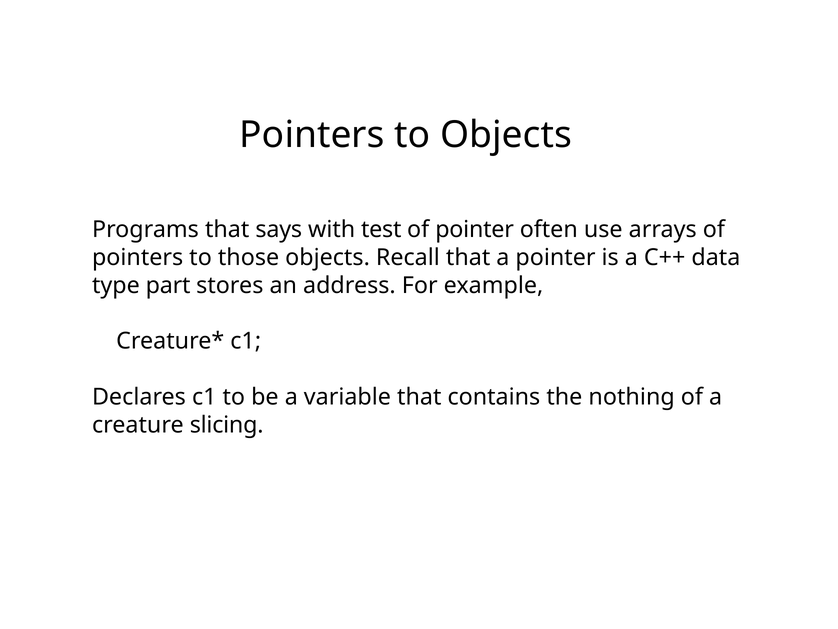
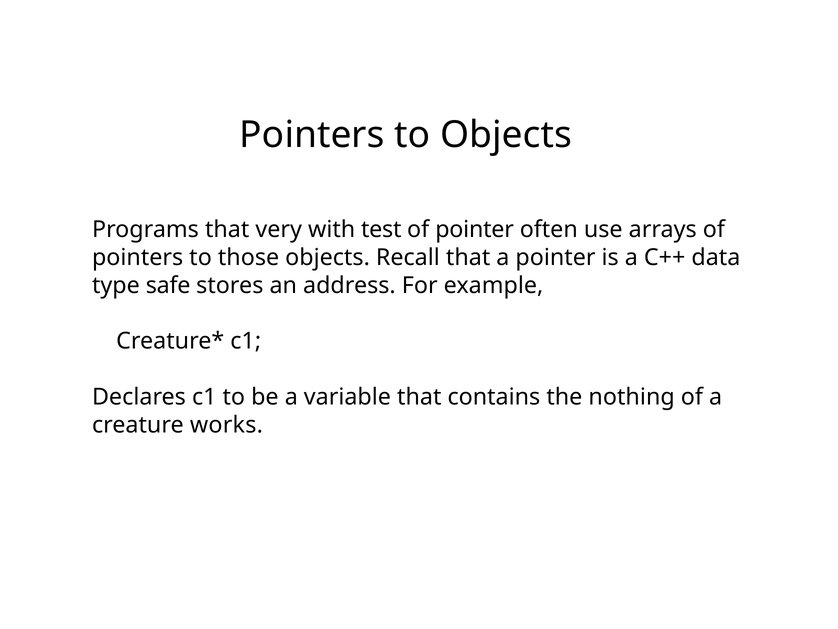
says: says -> very
part: part -> safe
slicing: slicing -> works
